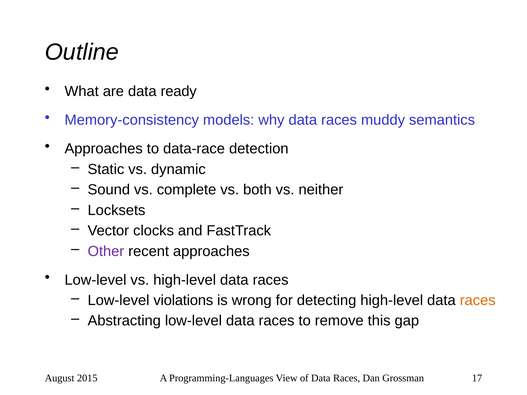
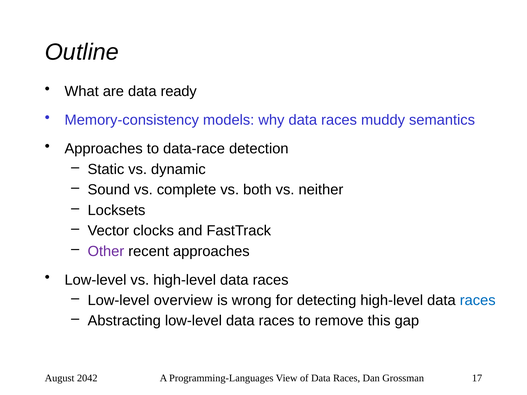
violations: violations -> overview
races at (478, 301) colour: orange -> blue
2015: 2015 -> 2042
